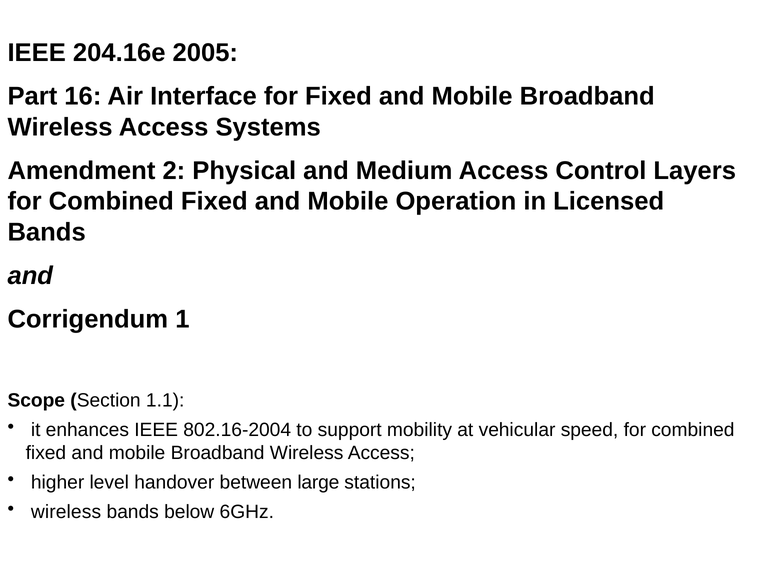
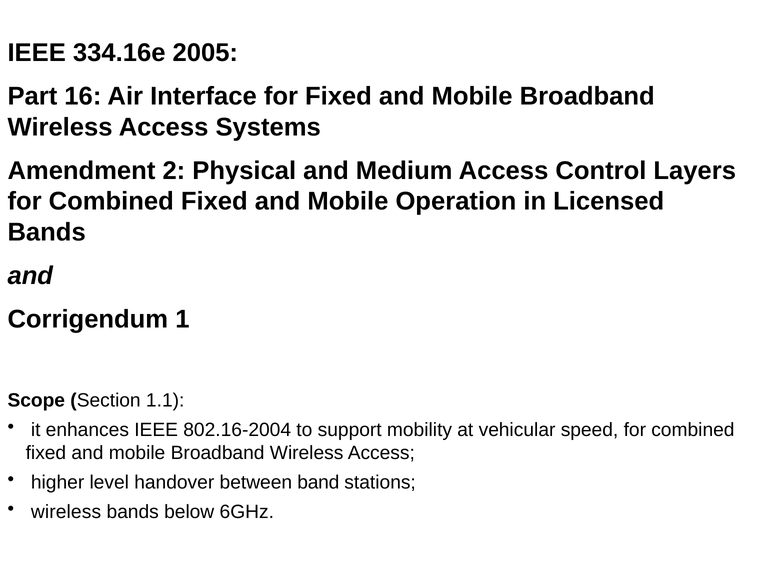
204.16e: 204.16e -> 334.16e
large: large -> band
